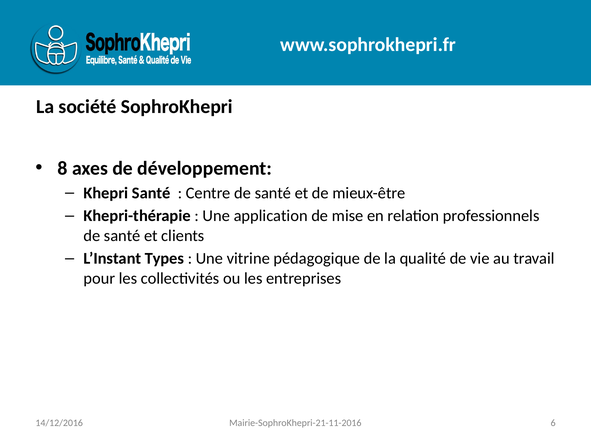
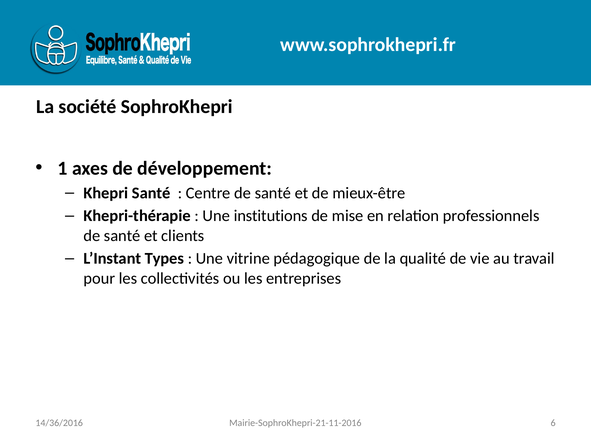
8: 8 -> 1
application: application -> institutions
14/12/2016: 14/12/2016 -> 14/36/2016
